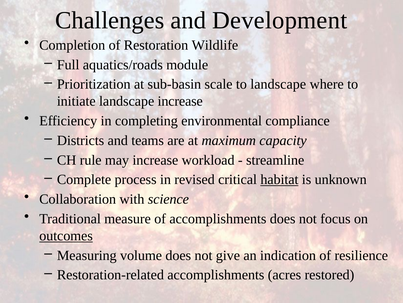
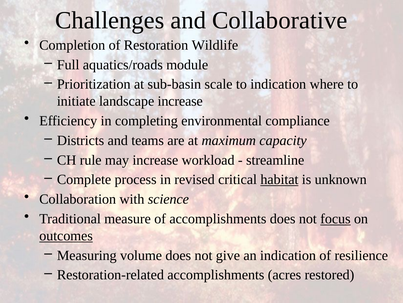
Development: Development -> Collaborative
to landscape: landscape -> indication
focus underline: none -> present
